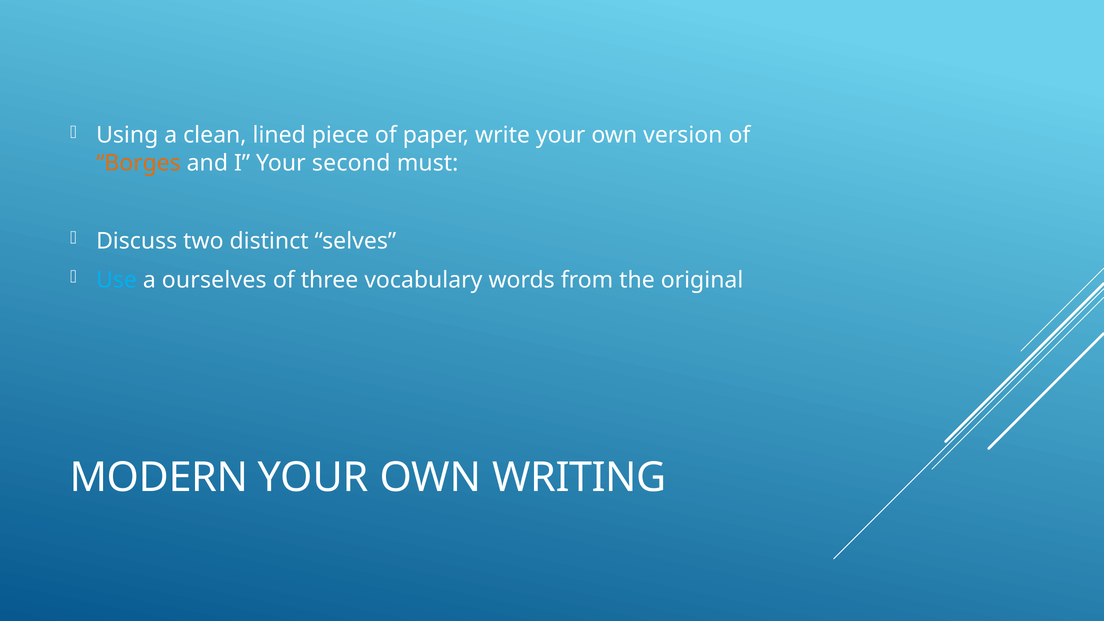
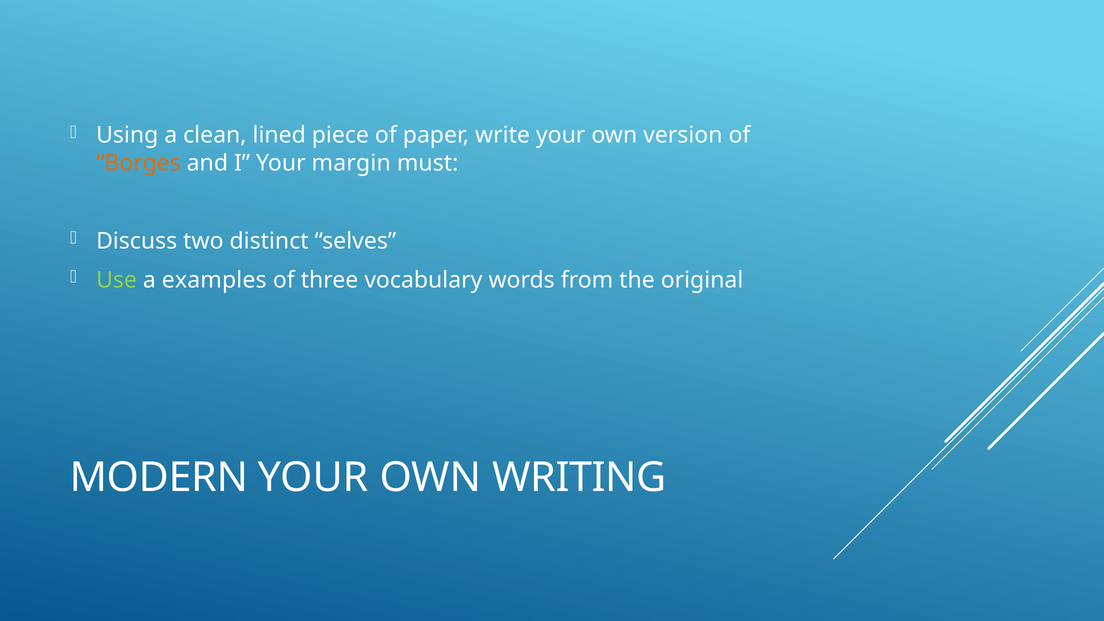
second: second -> margin
Use colour: light blue -> light green
ourselves: ourselves -> examples
